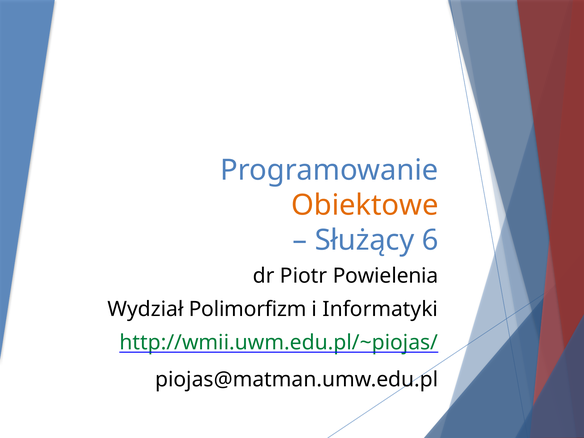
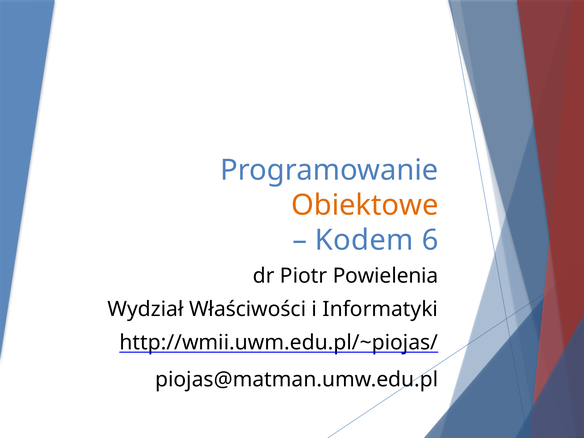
Służący: Służący -> Kodem
Polimorfizm: Polimorfizm -> Właściwości
http://wmii.uwm.edu.pl/~piojas/ colour: green -> black
